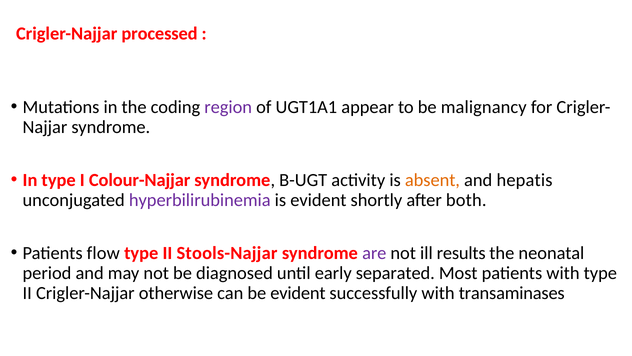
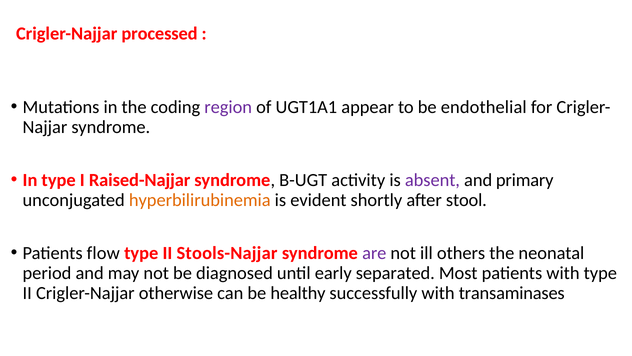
malignancy: malignancy -> endothelial
Colour-Najjar: Colour-Najjar -> Raised-Najjar
absent colour: orange -> purple
hepatis: hepatis -> primary
hyperbilirubinemia colour: purple -> orange
both: both -> stool
results: results -> others
be evident: evident -> healthy
